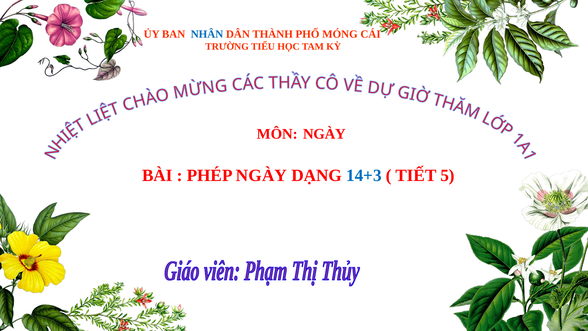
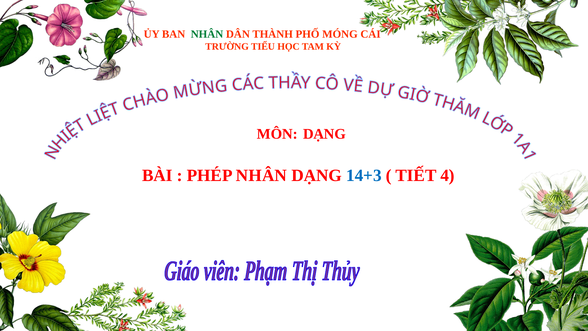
NHÂN at (207, 34) colour: blue -> green
MÔN NGÀY: NGÀY -> DẠNG
PHÉP NGÀY: NGÀY -> NHÂN
5: 5 -> 4
